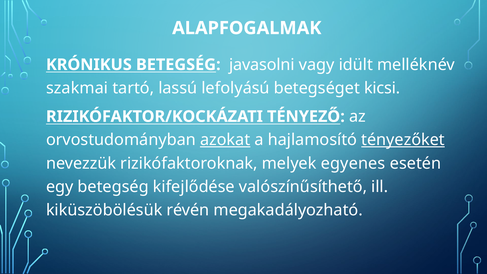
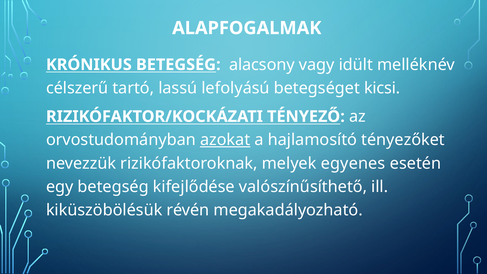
javasolni: javasolni -> alacsony
szakmai: szakmai -> célszerű
tényezőket underline: present -> none
